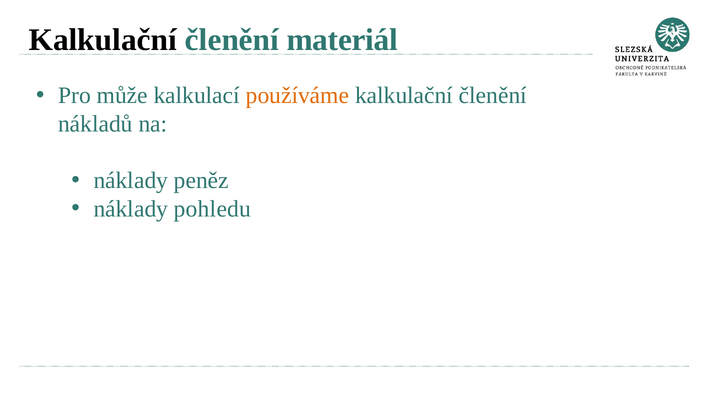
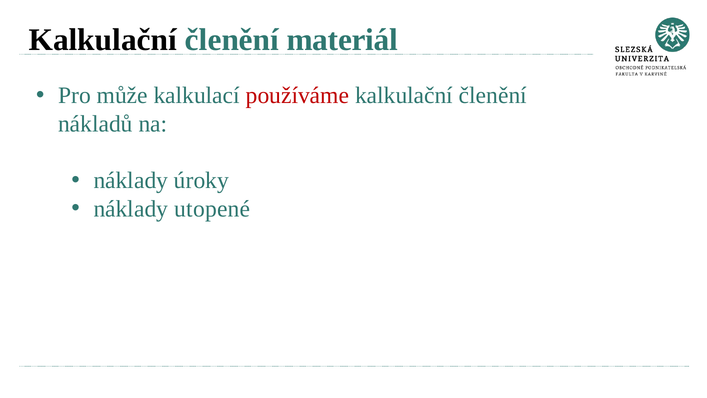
používáme colour: orange -> red
peněz: peněz -> úroky
pohledu: pohledu -> utopené
